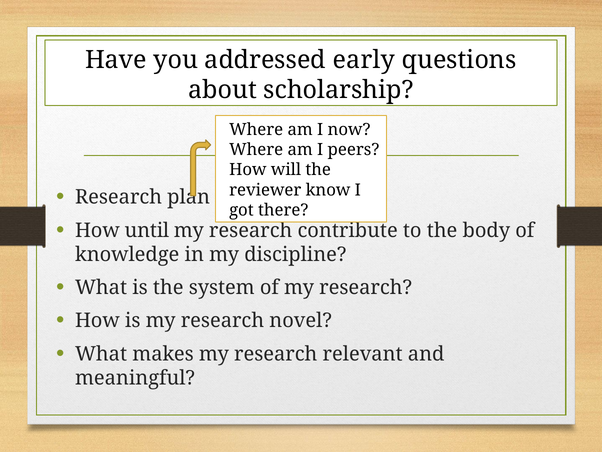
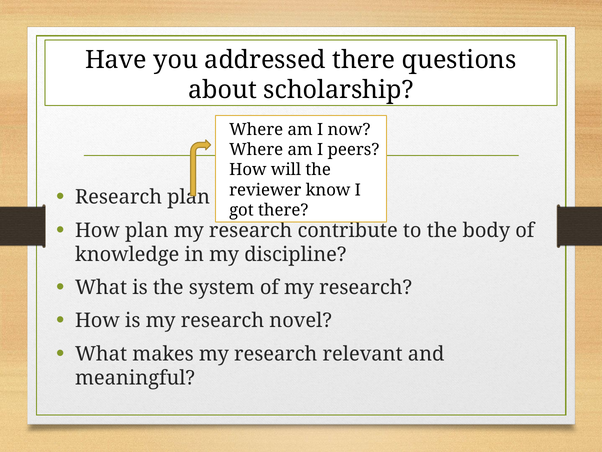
addressed early: early -> there
How until: until -> plan
